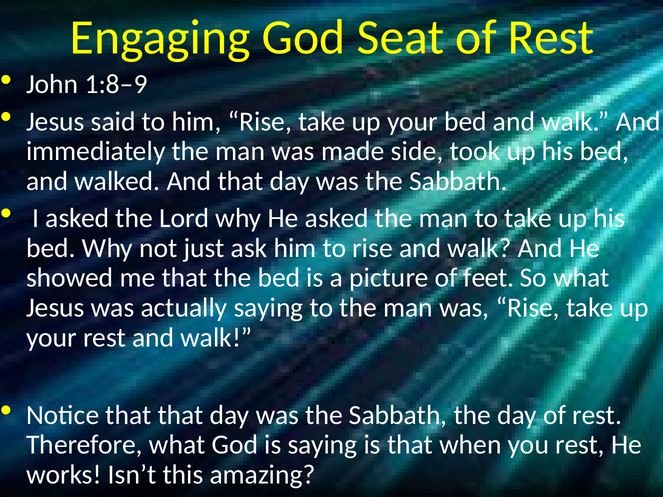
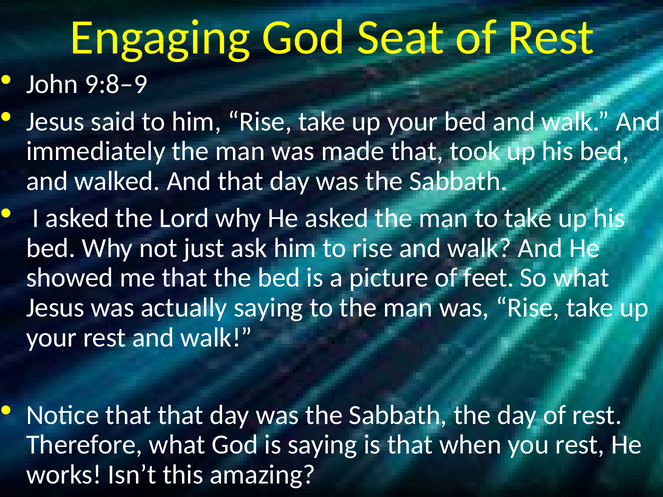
1:8–9: 1:8–9 -> 9:8–9
made side: side -> that
